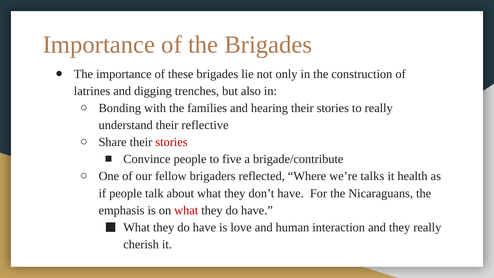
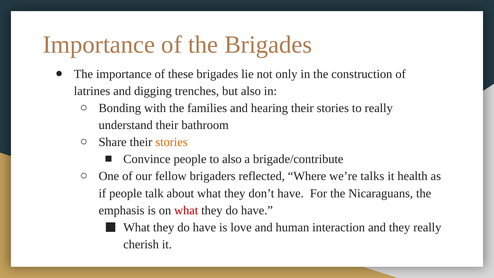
reflective: reflective -> bathroom
stories at (171, 142) colour: red -> orange
to five: five -> also
